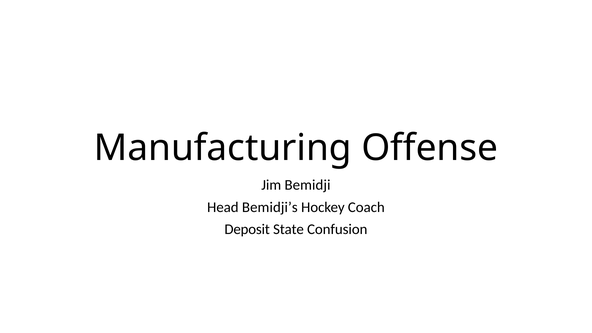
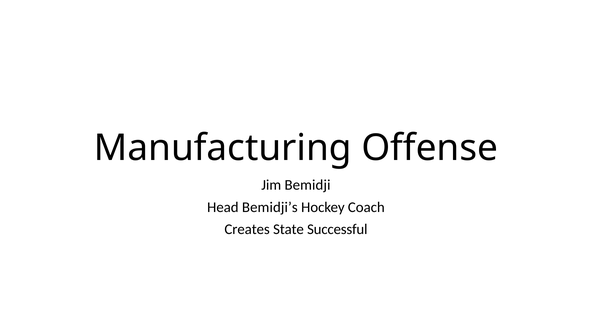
Deposit: Deposit -> Creates
Confusion: Confusion -> Successful
